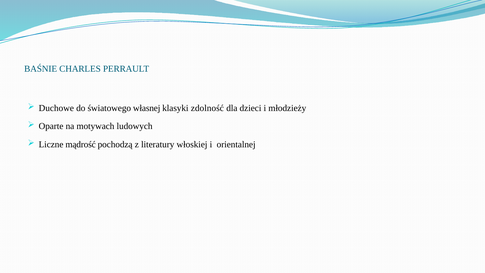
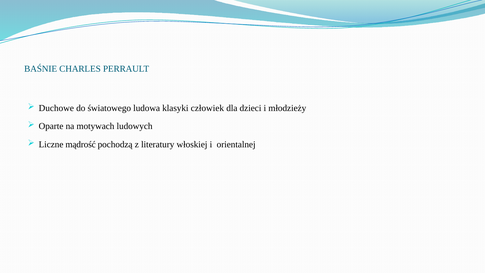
własnej: własnej -> ludowa
zdolność: zdolność -> człowiek
